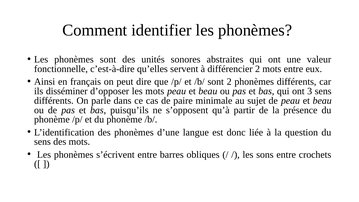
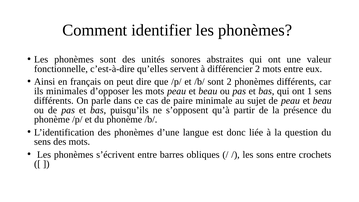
disséminer: disséminer -> minimales
3: 3 -> 1
